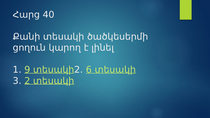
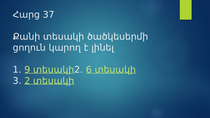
40: 40 -> 37
